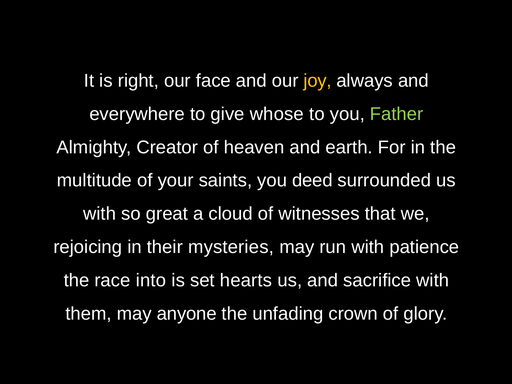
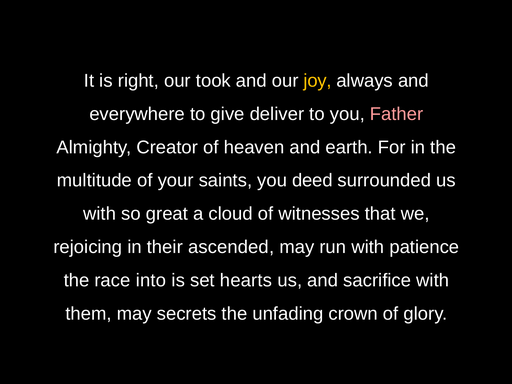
face: face -> took
whose: whose -> deliver
Father colour: light green -> pink
mysteries: mysteries -> ascended
anyone: anyone -> secrets
